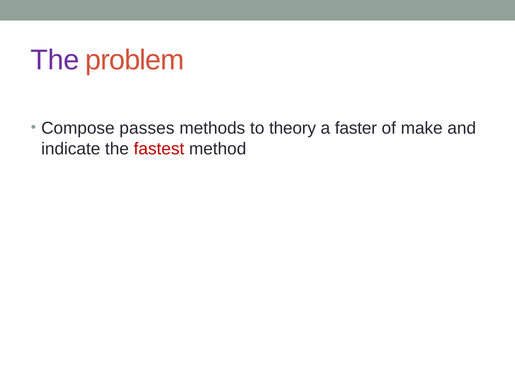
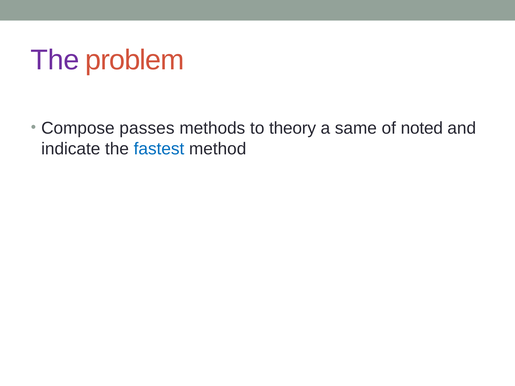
faster: faster -> same
make: make -> noted
fastest colour: red -> blue
